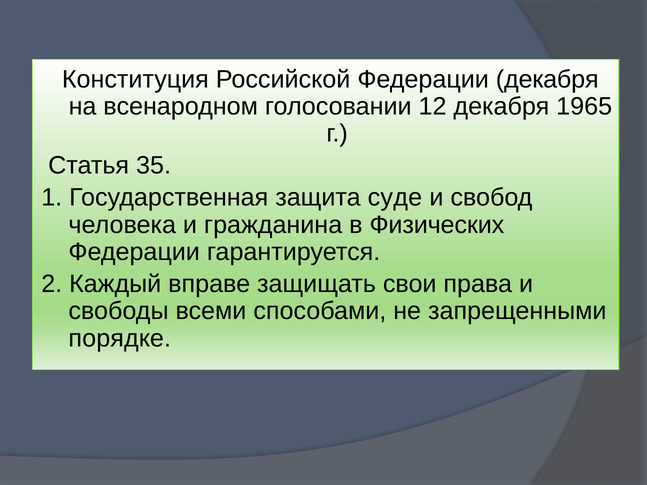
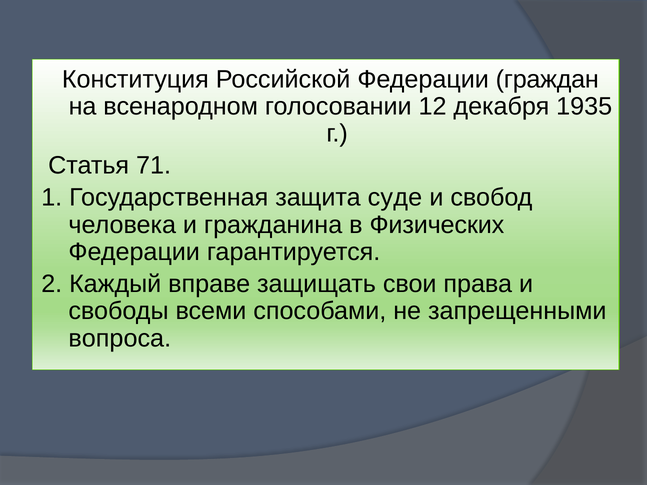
Федерации декабря: декабря -> граждан
1965: 1965 -> 1935
35: 35 -> 71
порядке: порядке -> вопроса
